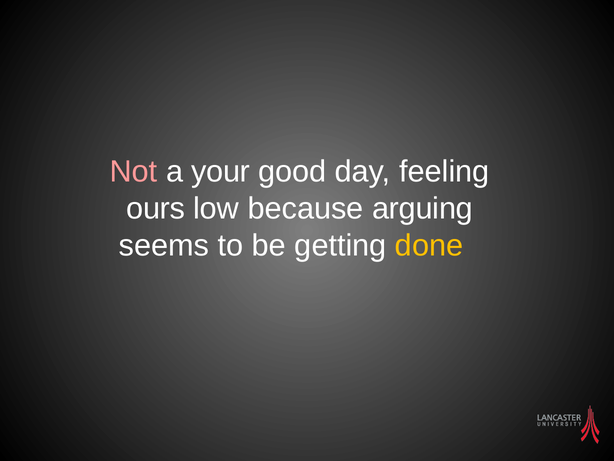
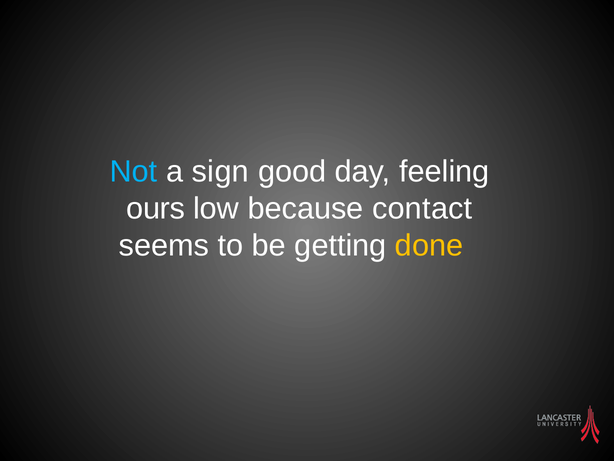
Not colour: pink -> light blue
your: your -> sign
arguing: arguing -> contact
